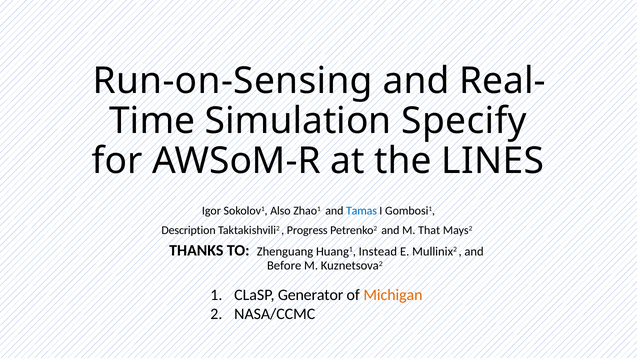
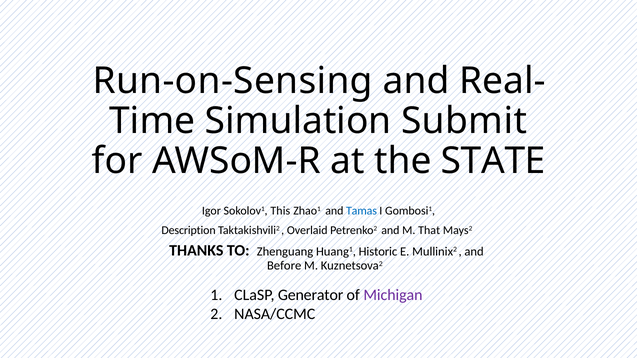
Specify: Specify -> Submit
LINES: LINES -> STATE
Also: Also -> This
Progress: Progress -> Overlaid
Instead: Instead -> Historic
Michigan colour: orange -> purple
